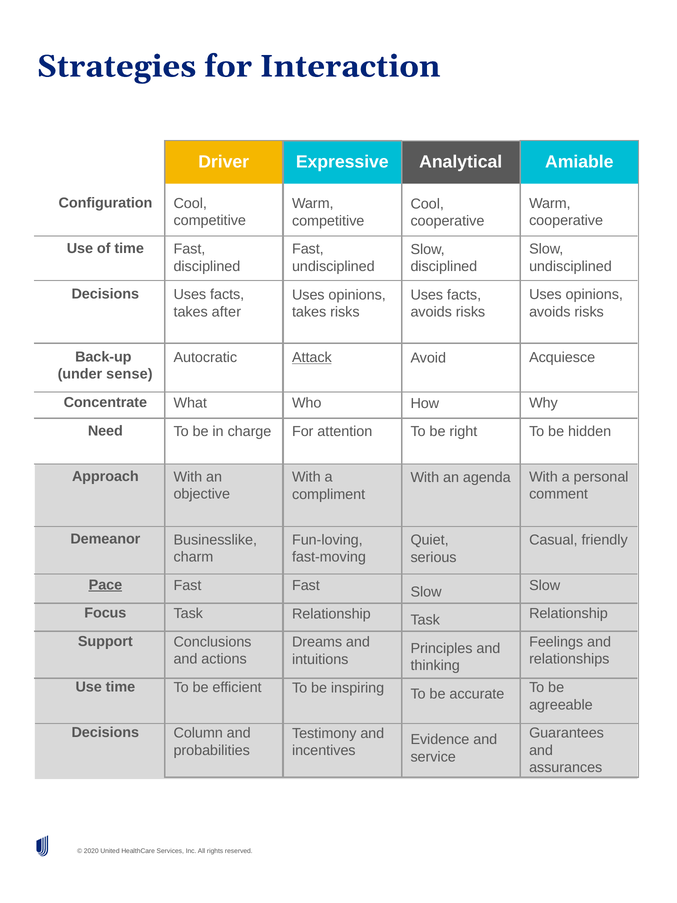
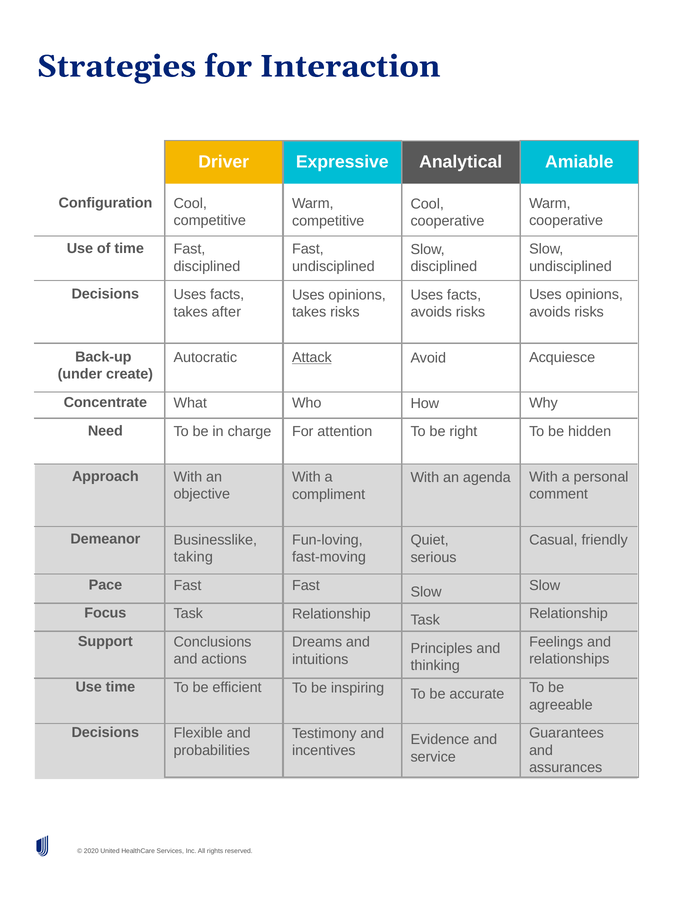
sense: sense -> create
charm: charm -> taking
Pace underline: present -> none
Column: Column -> Flexible
